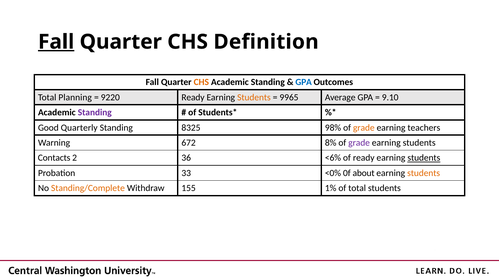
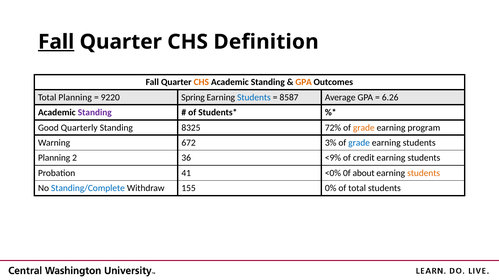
GPA at (304, 82) colour: blue -> orange
9220 Ready: Ready -> Spring
Students at (254, 98) colour: orange -> blue
9965: 9965 -> 8587
9.10: 9.10 -> 6.26
98%: 98% -> 72%
teachers: teachers -> program
8%: 8% -> 3%
grade at (359, 143) colour: purple -> blue
Contacts at (54, 158): Contacts -> Planning
<6%: <6% -> <9%
of ready: ready -> credit
students at (424, 158) underline: present -> none
33: 33 -> 41
Standing/Complete colour: orange -> blue
1%: 1% -> 0%
